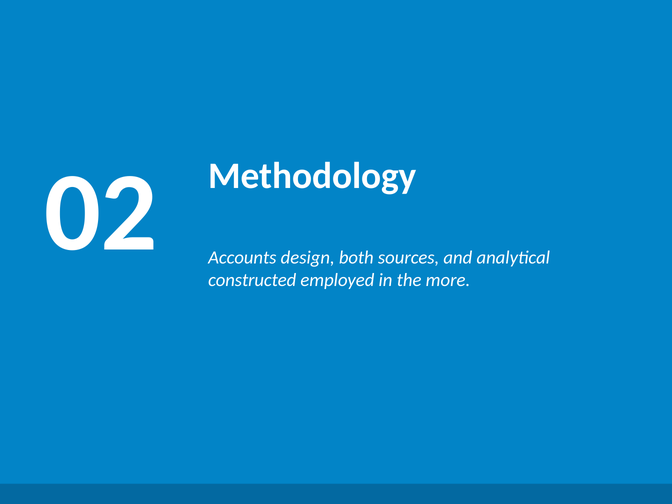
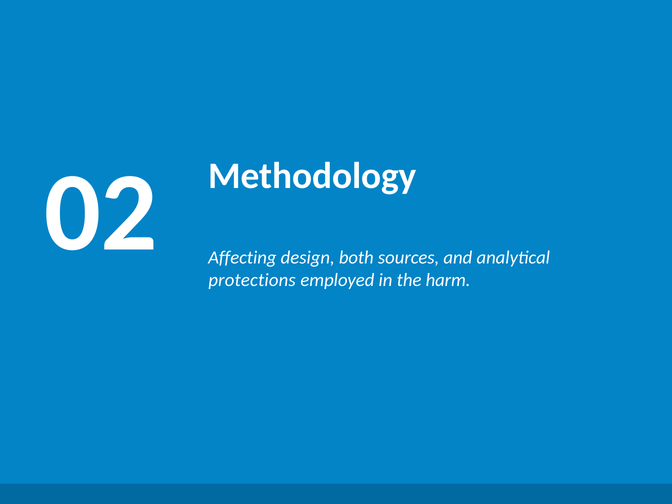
Accounts: Accounts -> Affecting
constructed: constructed -> protections
more: more -> harm
